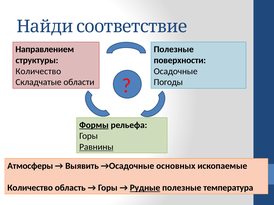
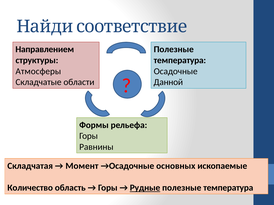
поверхности at (180, 60): поверхности -> температура
Количество at (38, 71): Количество -> Атмосферы
Погоды: Погоды -> Данной
Формы underline: present -> none
Равнины underline: present -> none
Атмосферы: Атмосферы -> Складчатая
Выявить: Выявить -> Момент
